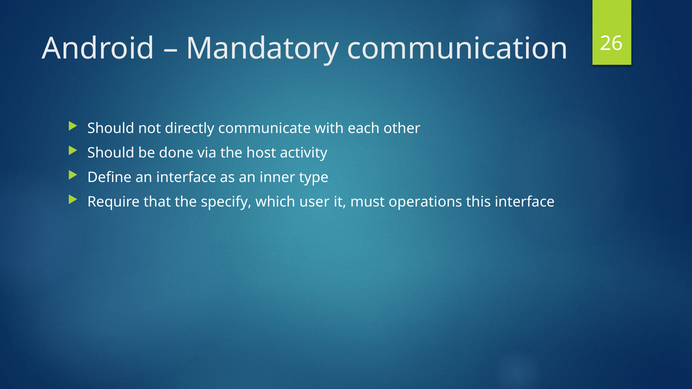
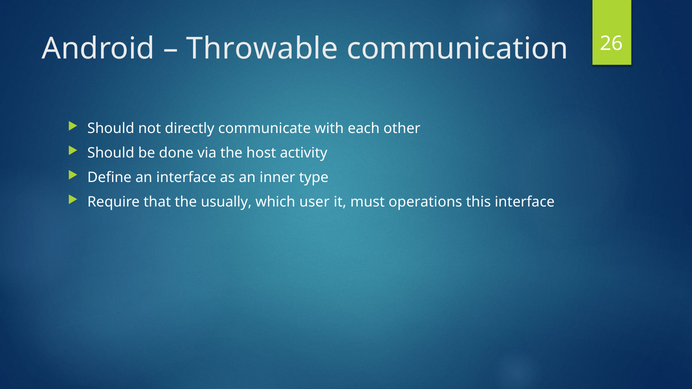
Mandatory: Mandatory -> Throwable
specify: specify -> usually
